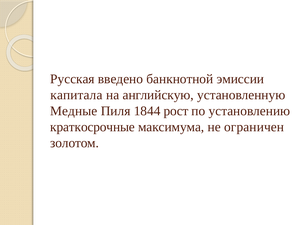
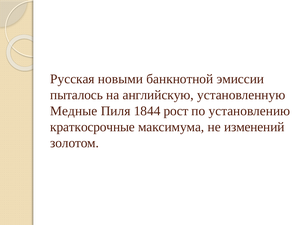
введено: введено -> новыми
капитала: капитала -> пыталось
ограничен: ограничен -> изменений
